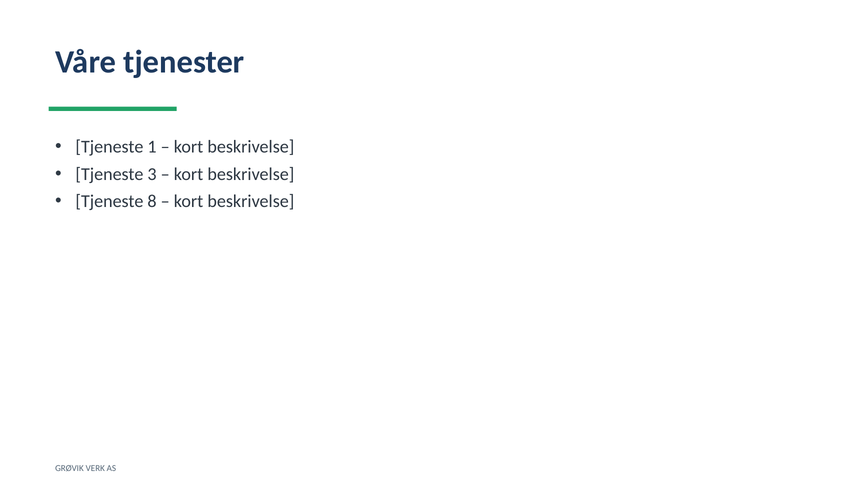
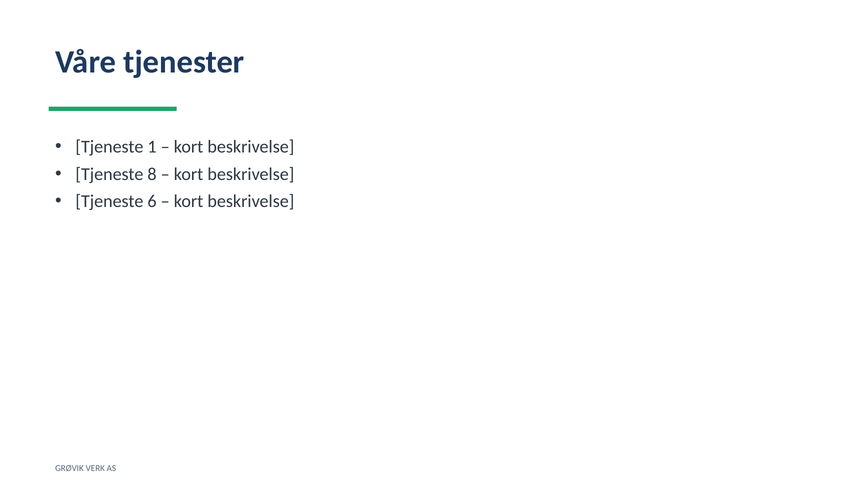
3: 3 -> 8
8: 8 -> 6
